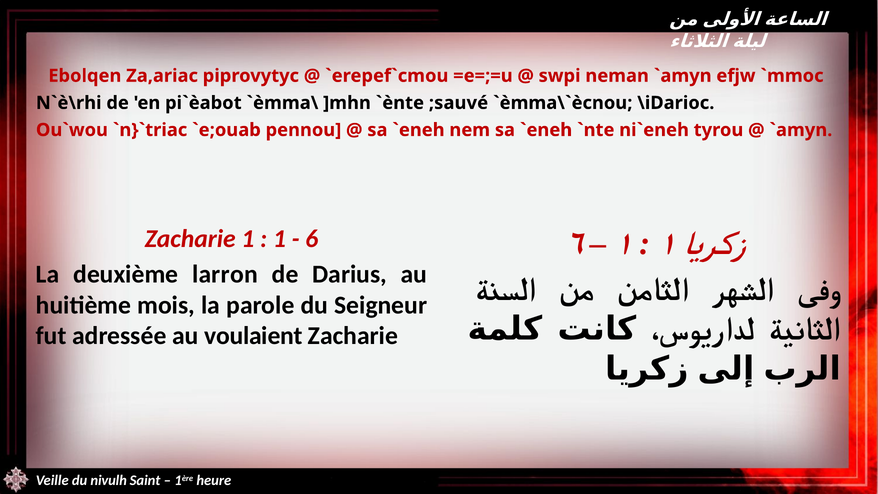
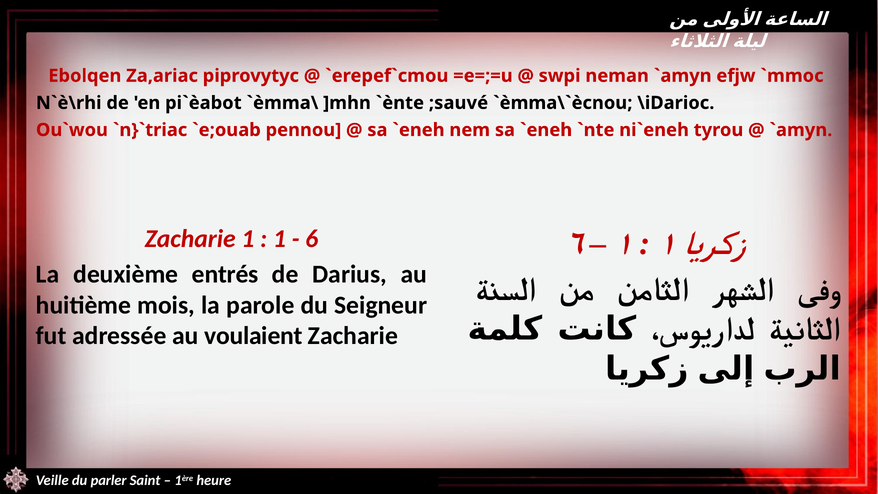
larron: larron -> entrés
nivulh: nivulh -> parler
